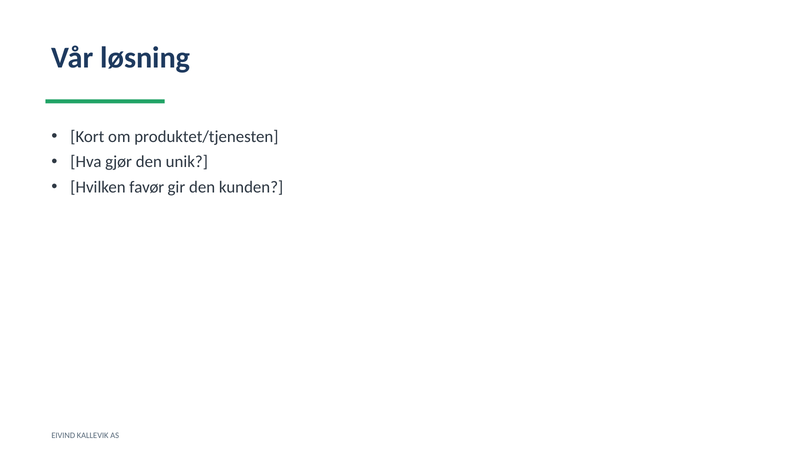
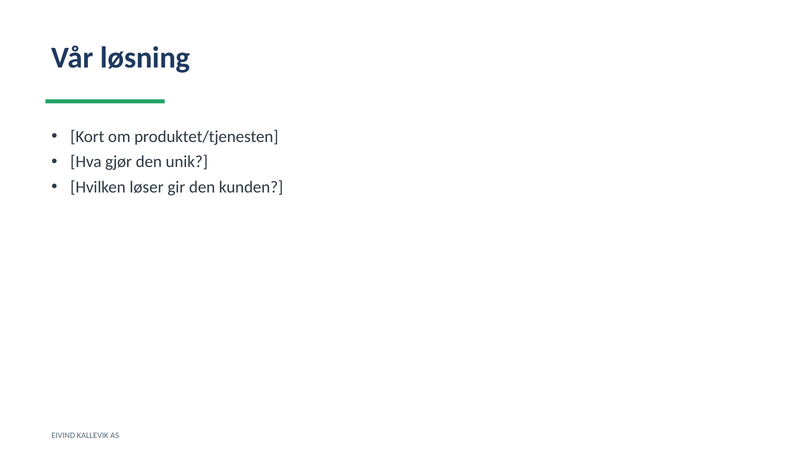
favør: favør -> løser
